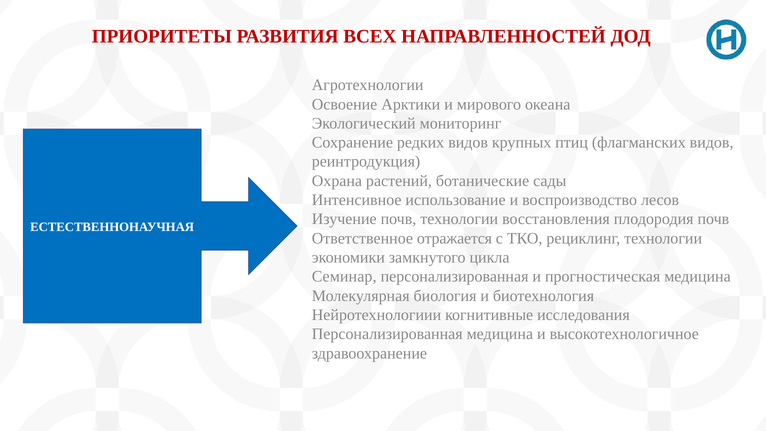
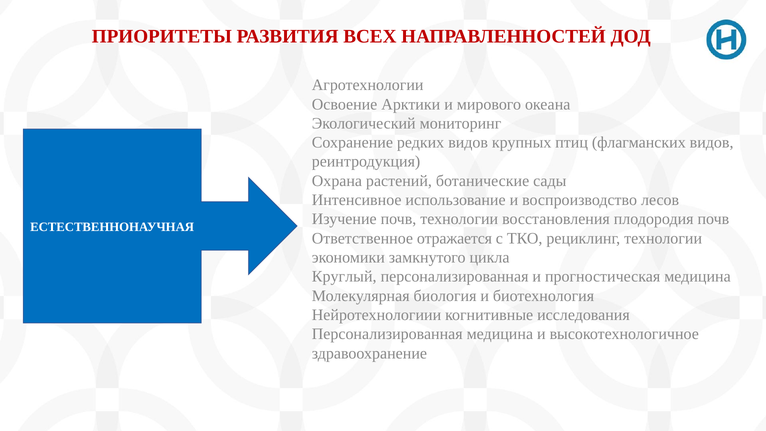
Семинар: Семинар -> Круглый
